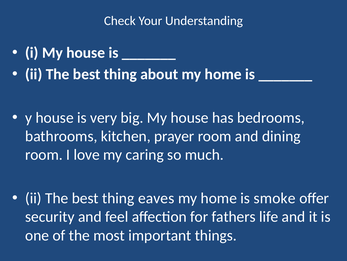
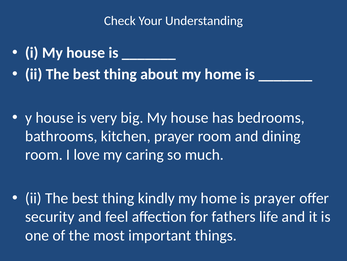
eaves: eaves -> kindly
is smoke: smoke -> prayer
